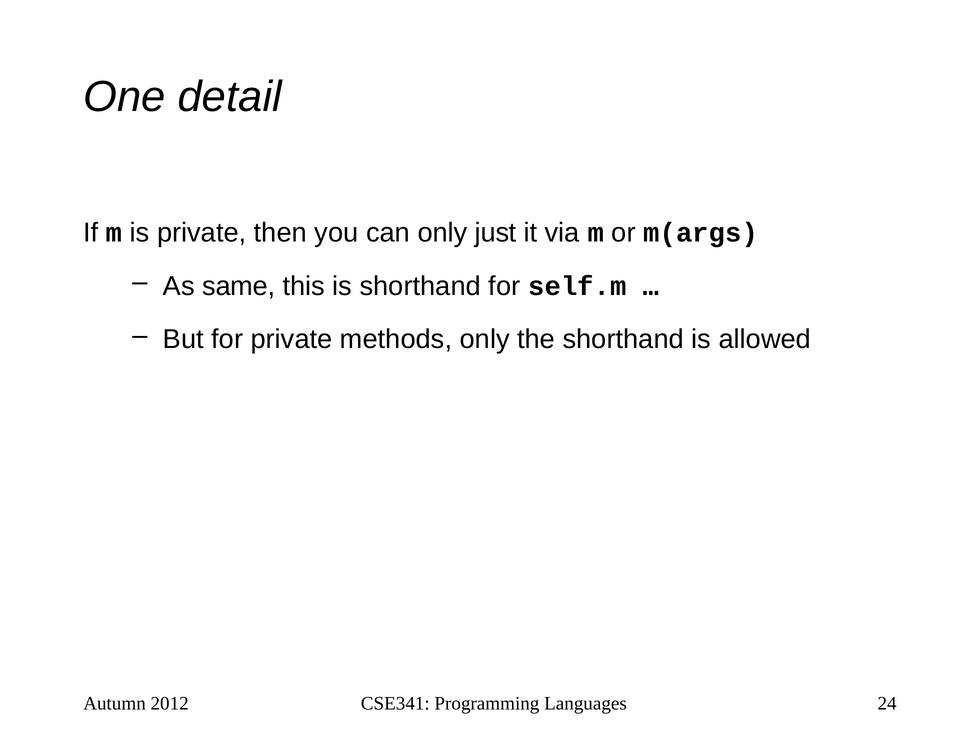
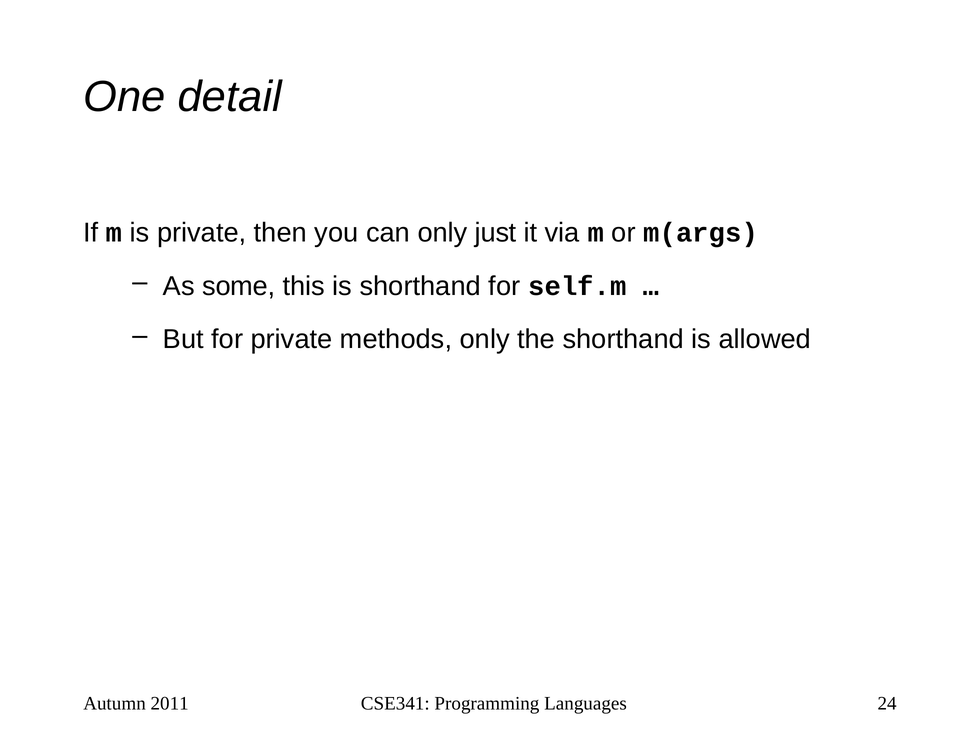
same: same -> some
2012: 2012 -> 2011
